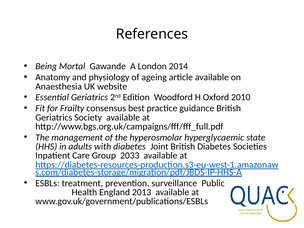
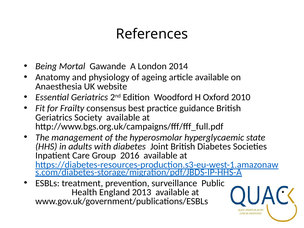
2033: 2033 -> 2016
